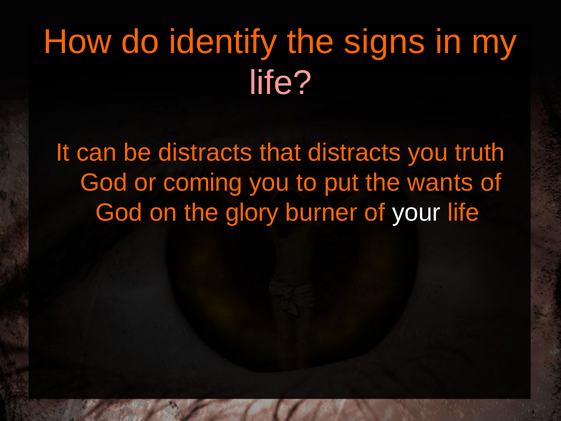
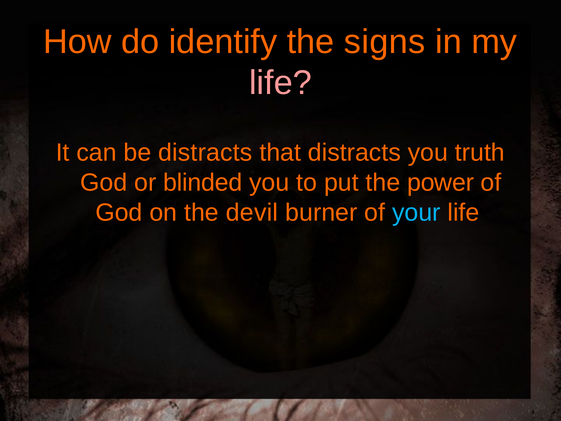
coming: coming -> blinded
wants: wants -> power
glory: glory -> devil
your colour: white -> light blue
